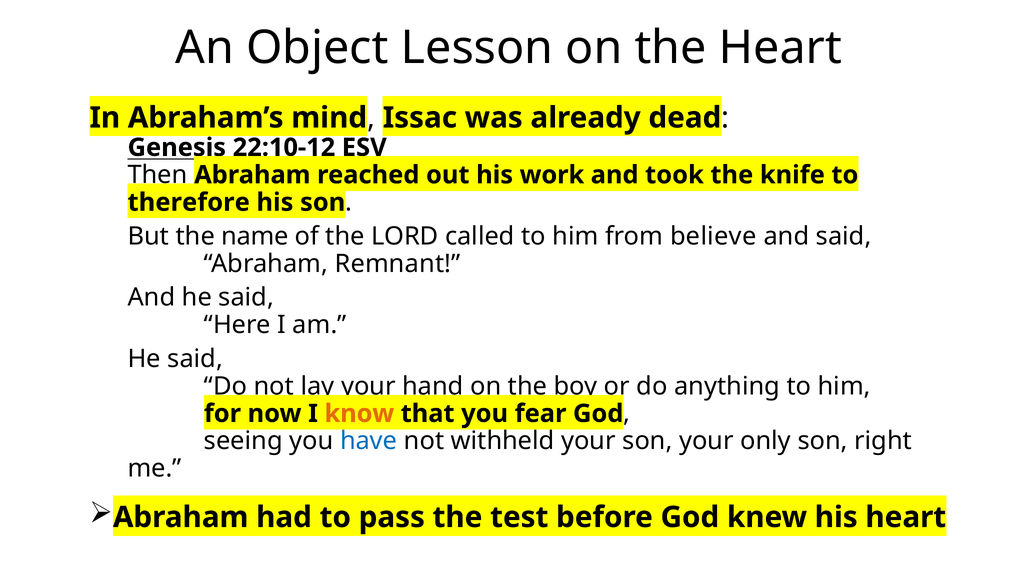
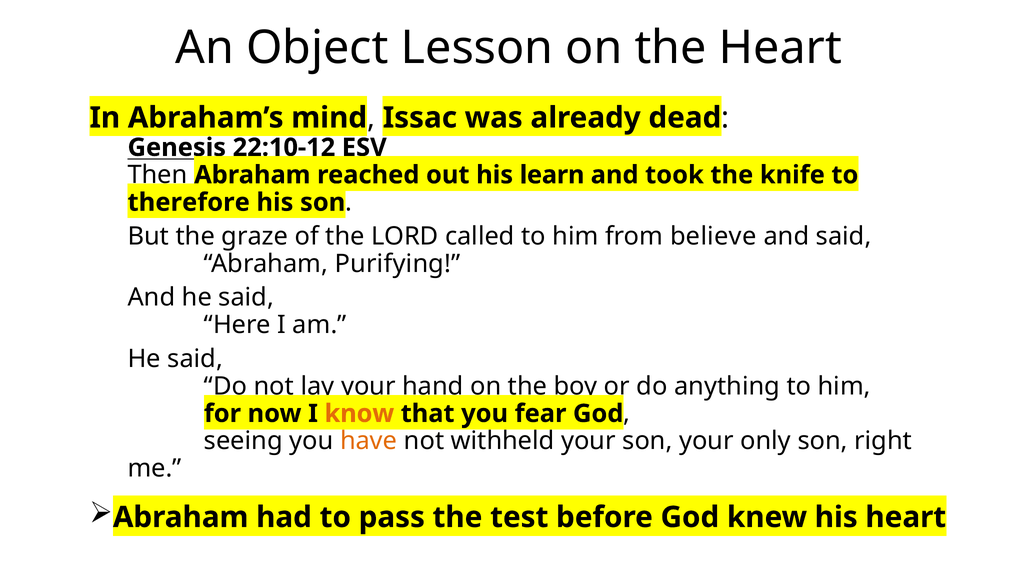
work: work -> learn
name: name -> graze
Remnant: Remnant -> Purifying
have colour: blue -> orange
